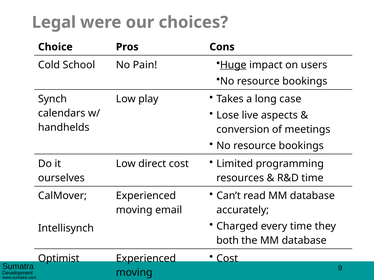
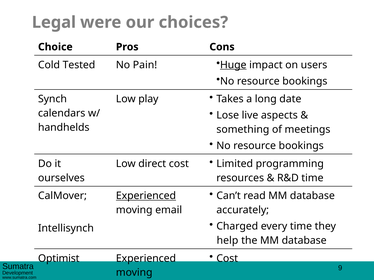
School: School -> Tested
case: case -> date
conversion: conversion -> something
Experienced at (146, 196) underline: none -> present
both: both -> help
